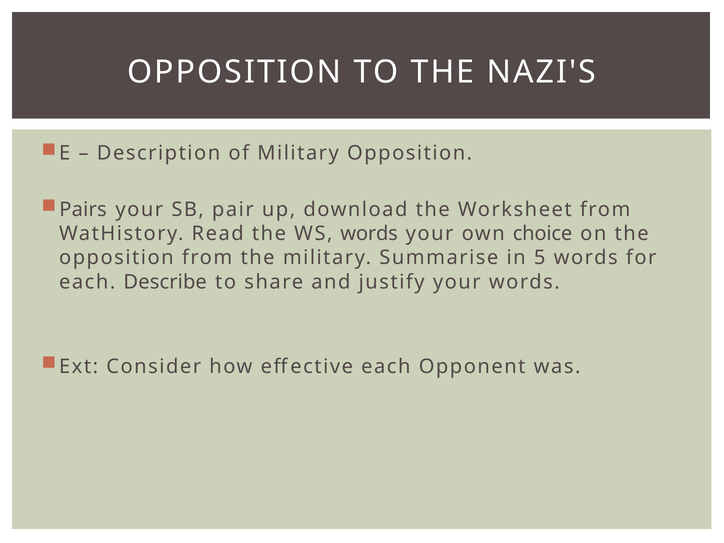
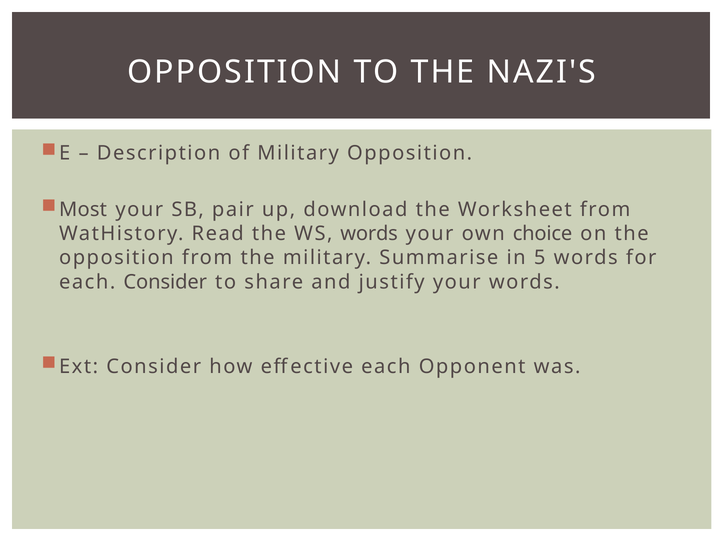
Pairs: Pairs -> Most
each Describe: Describe -> Consider
